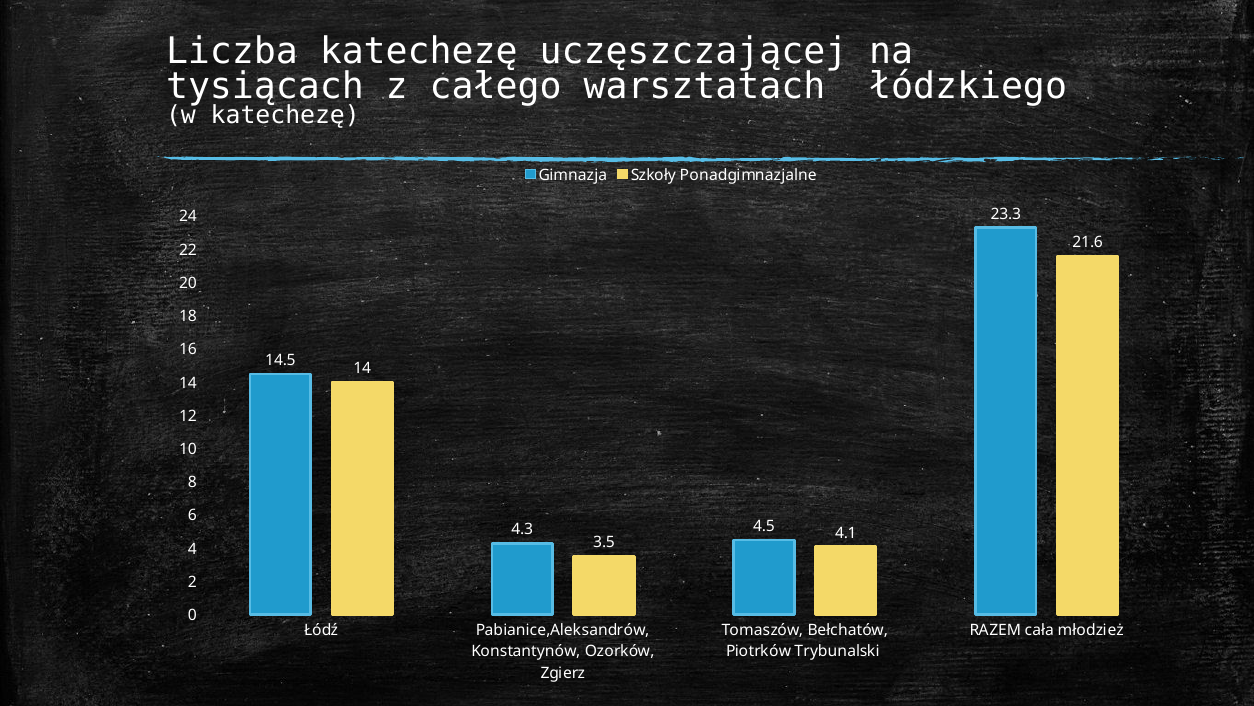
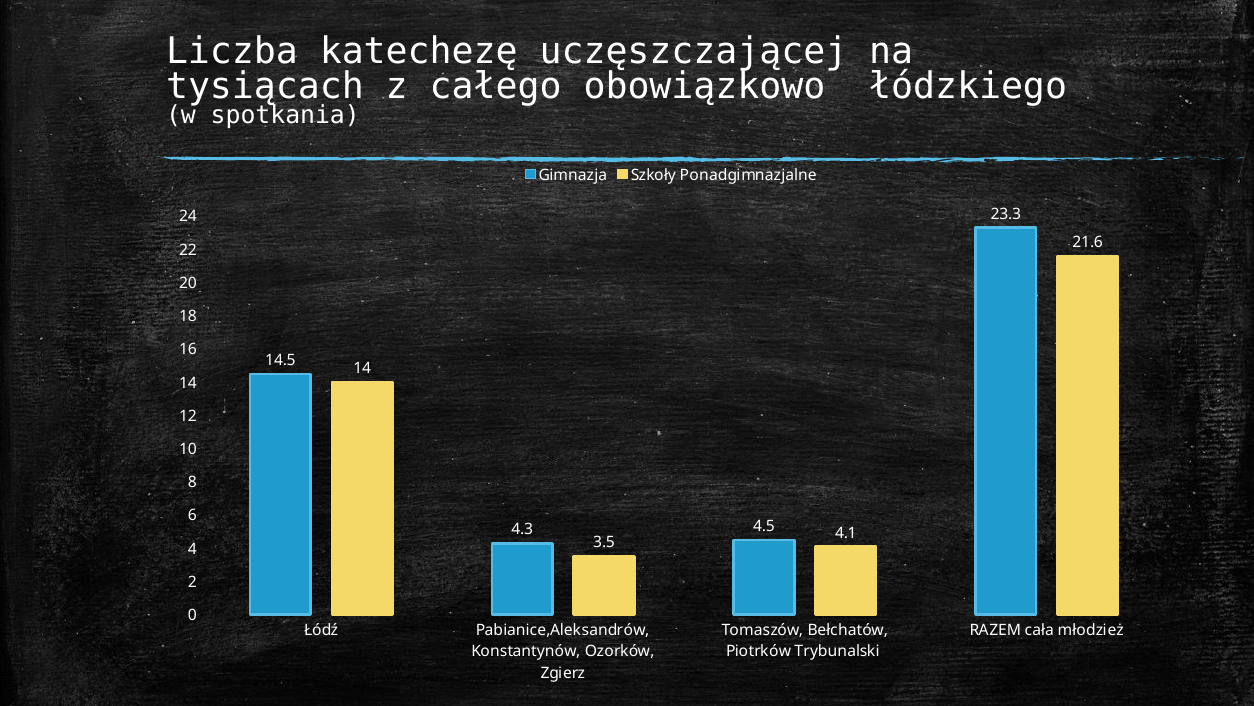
warsztatach: warsztatach -> obowiązkowo
w katechezę: katechezę -> spotkania
